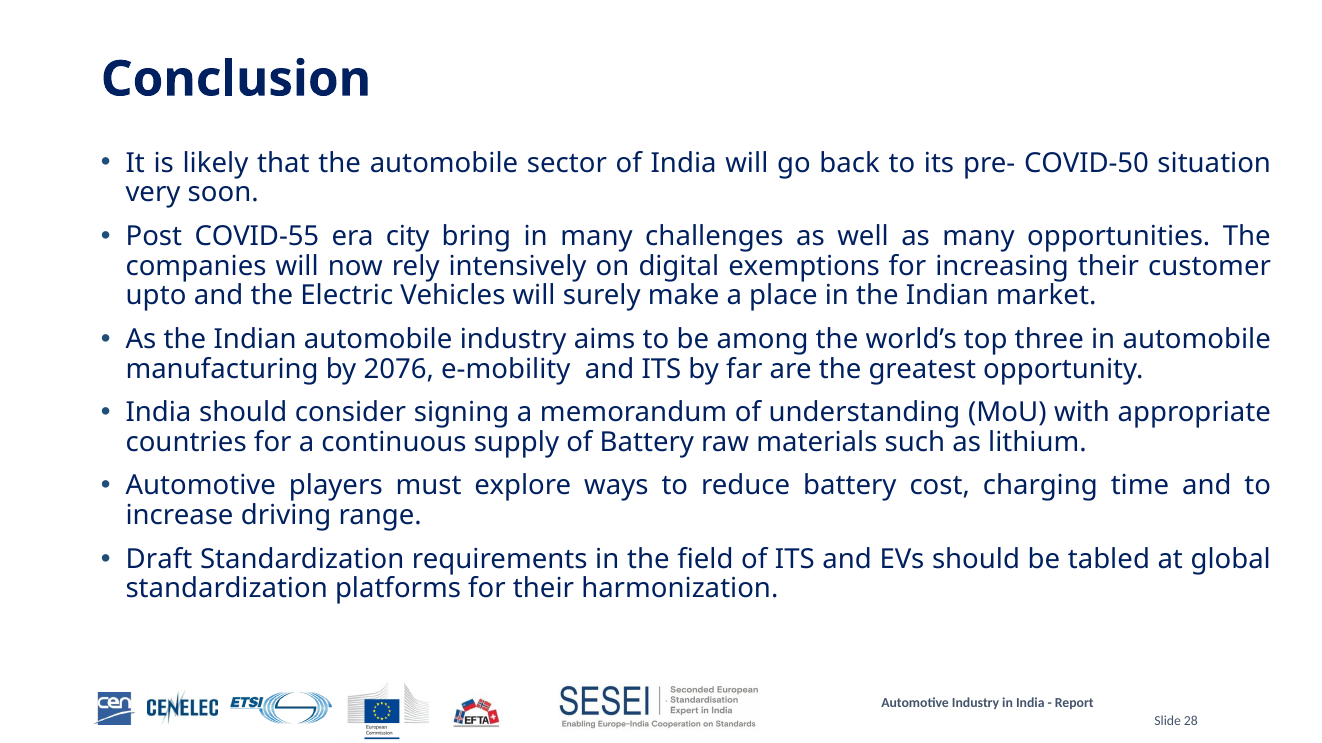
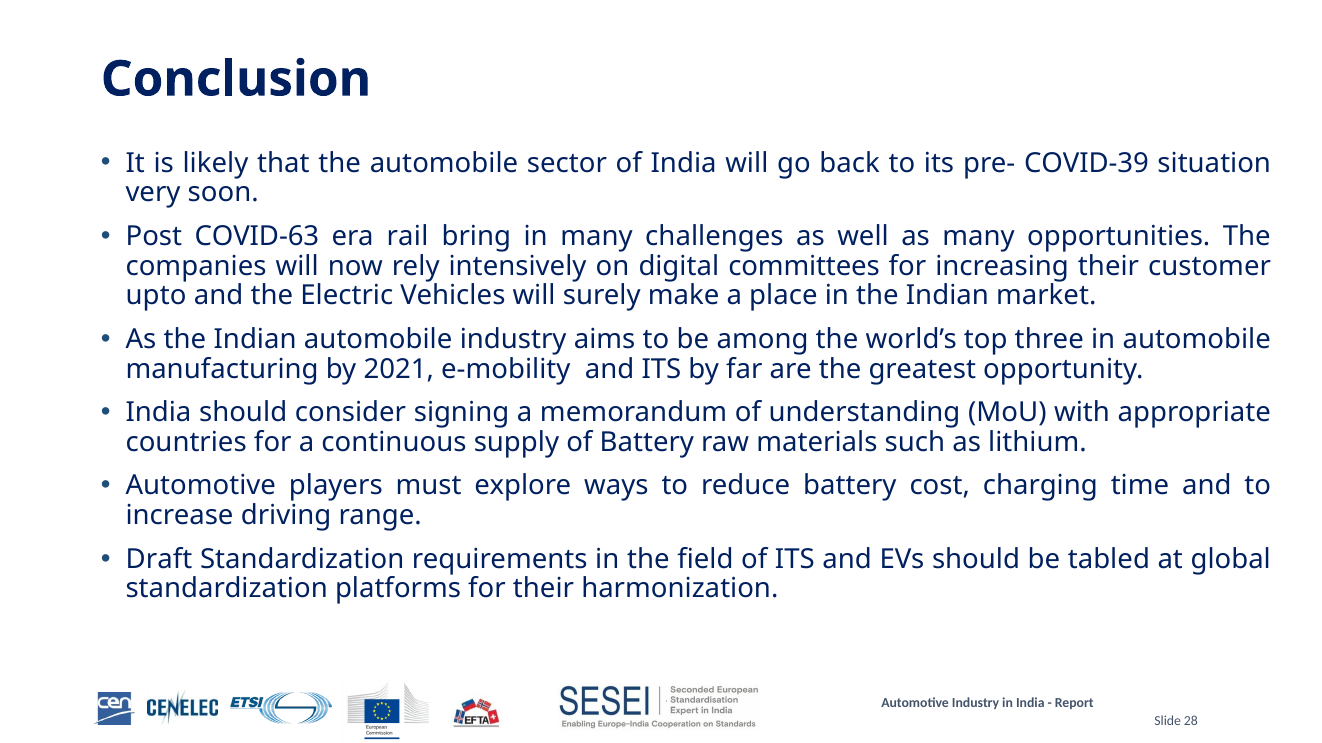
COVID-50: COVID-50 -> COVID-39
COVID-55: COVID-55 -> COVID-63
city: city -> rail
exemptions: exemptions -> committees
2076: 2076 -> 2021
